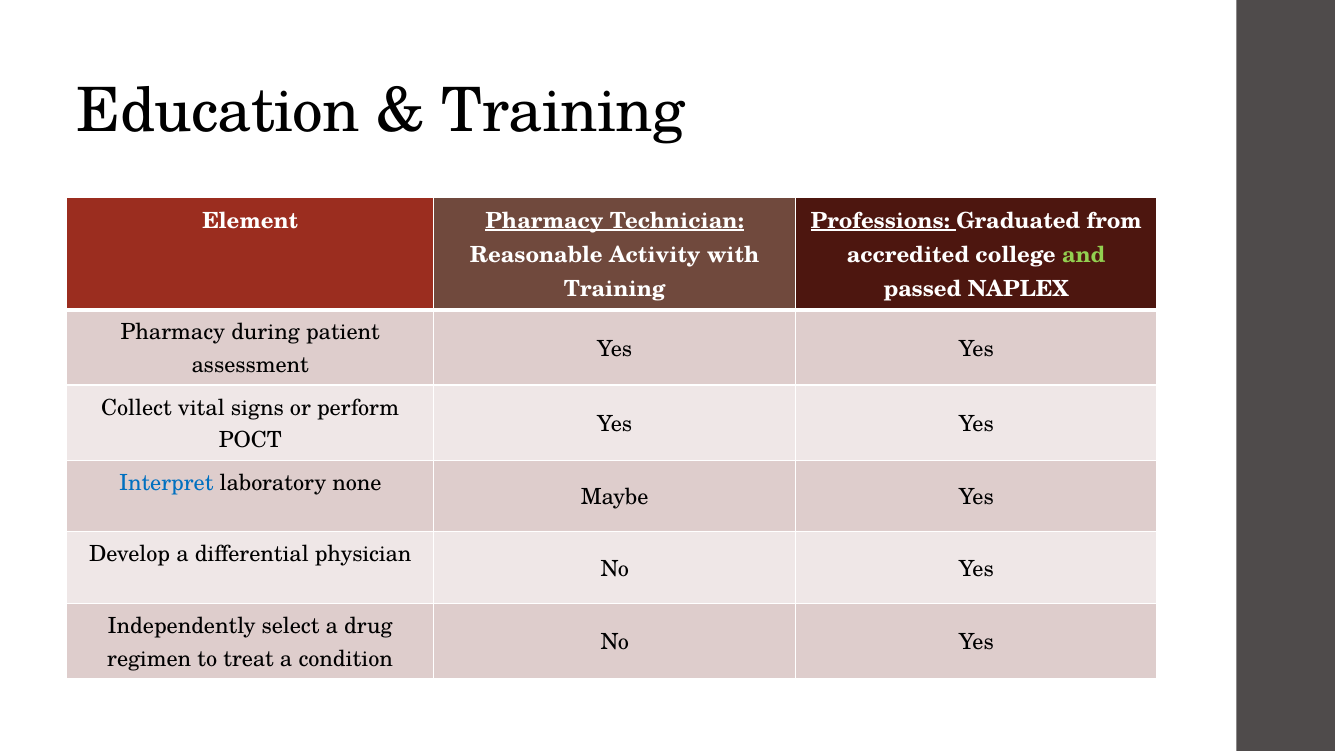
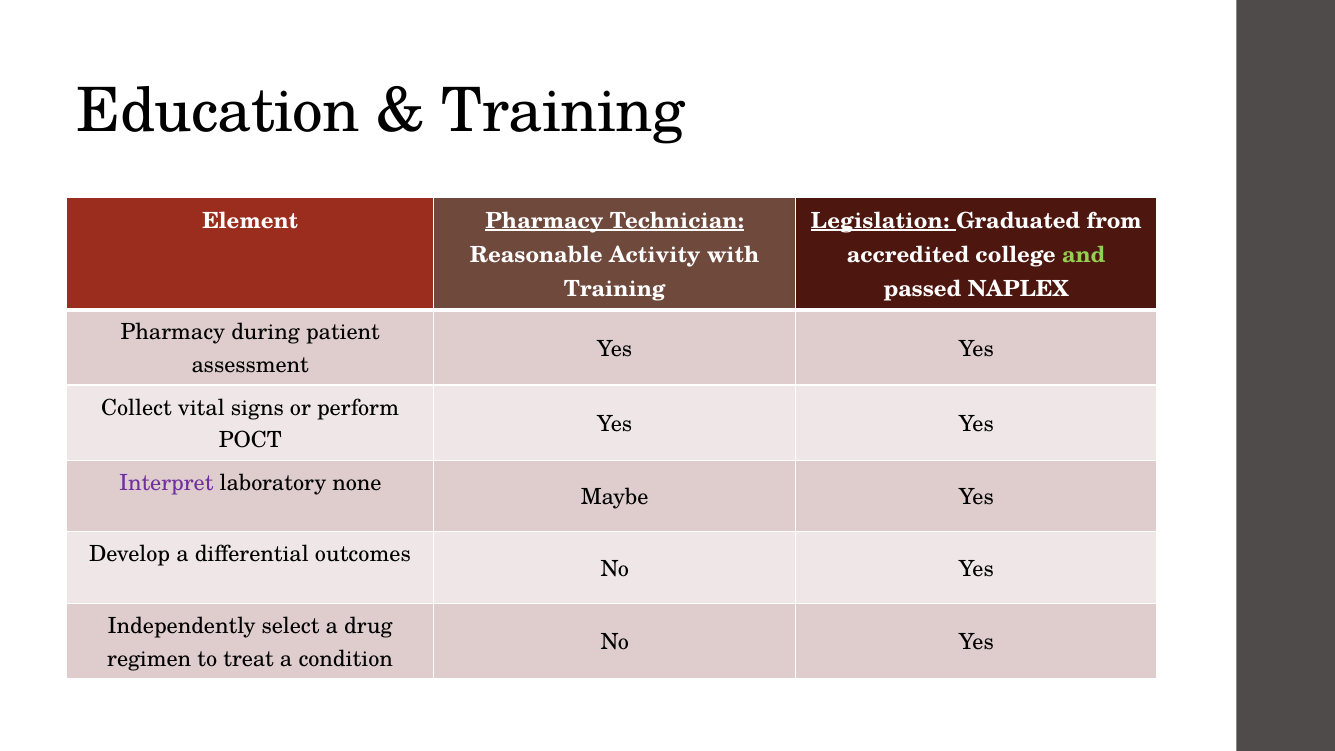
Professions: Professions -> Legislation
Interpret colour: blue -> purple
physician: physician -> outcomes
